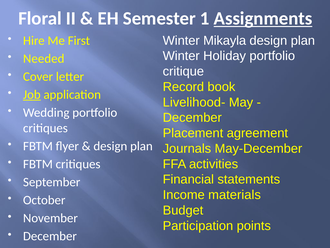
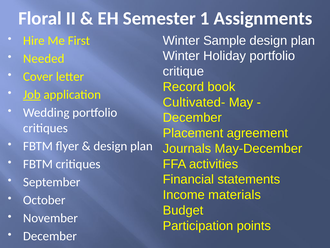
Assignments underline: present -> none
Mikayla: Mikayla -> Sample
Livelihood-: Livelihood- -> Cultivated-
